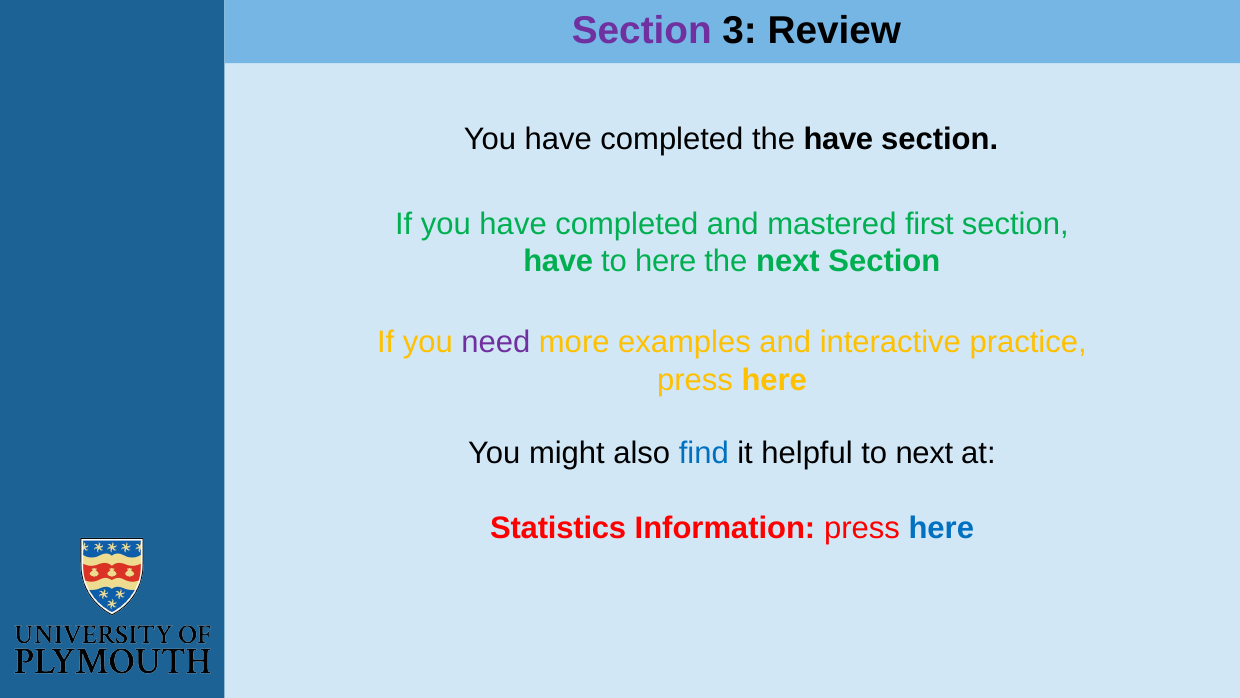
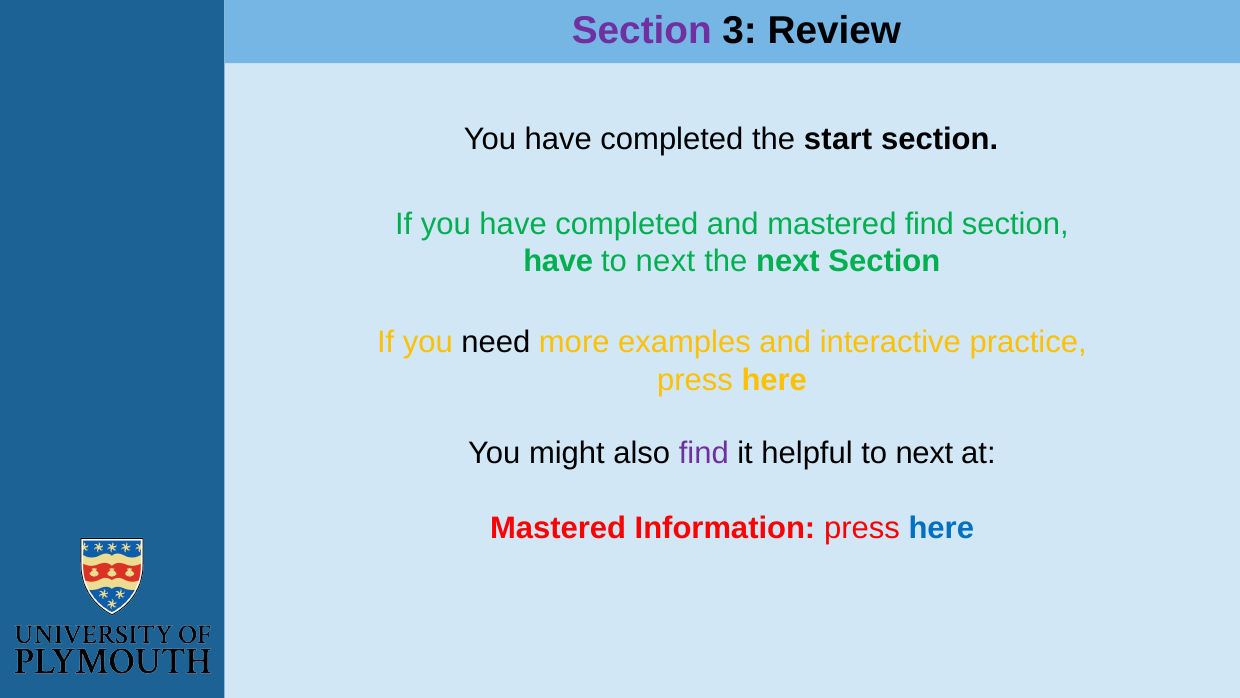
the have: have -> start
mastered first: first -> find
here at (666, 261): here -> next
need colour: purple -> black
find at (704, 453) colour: blue -> purple
Statistics at (558, 527): Statistics -> Mastered
